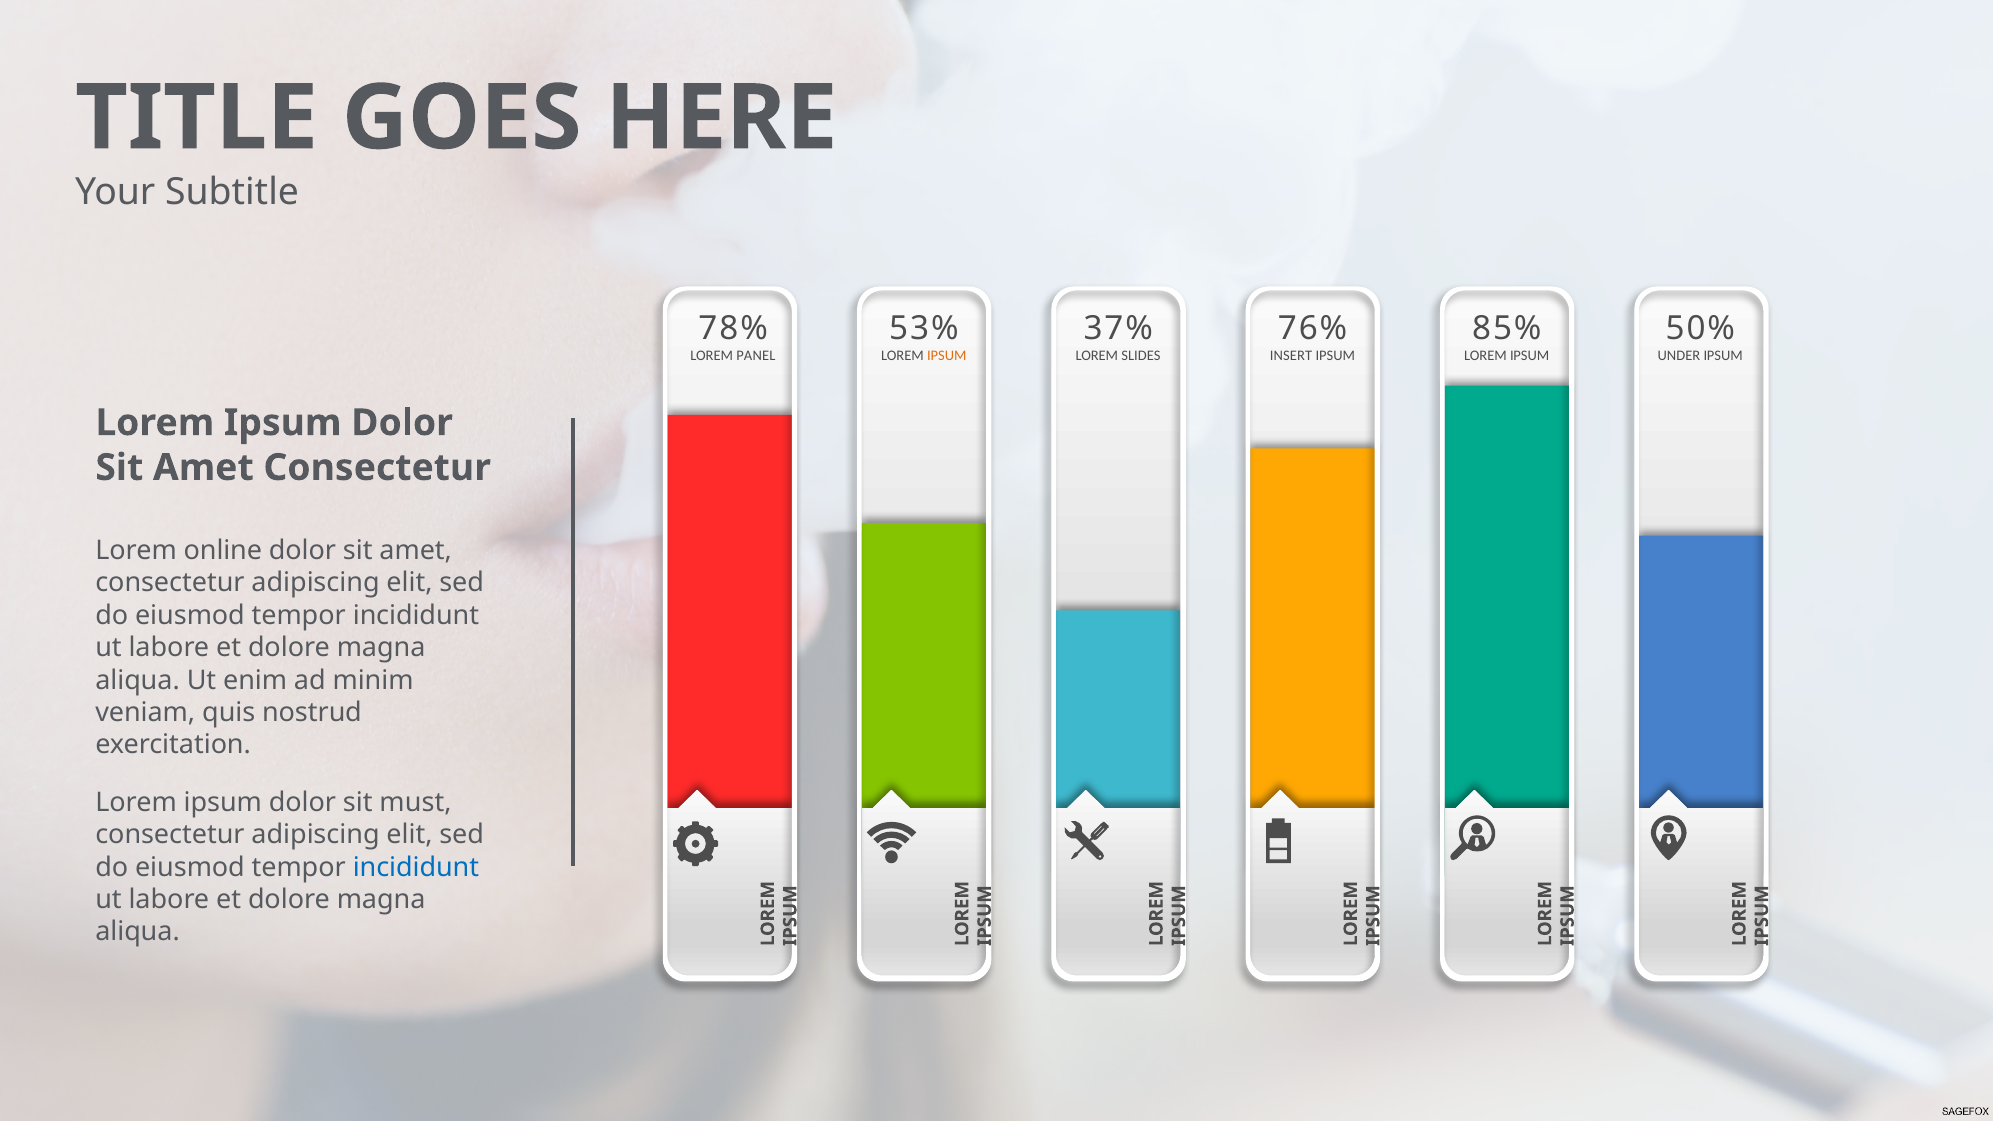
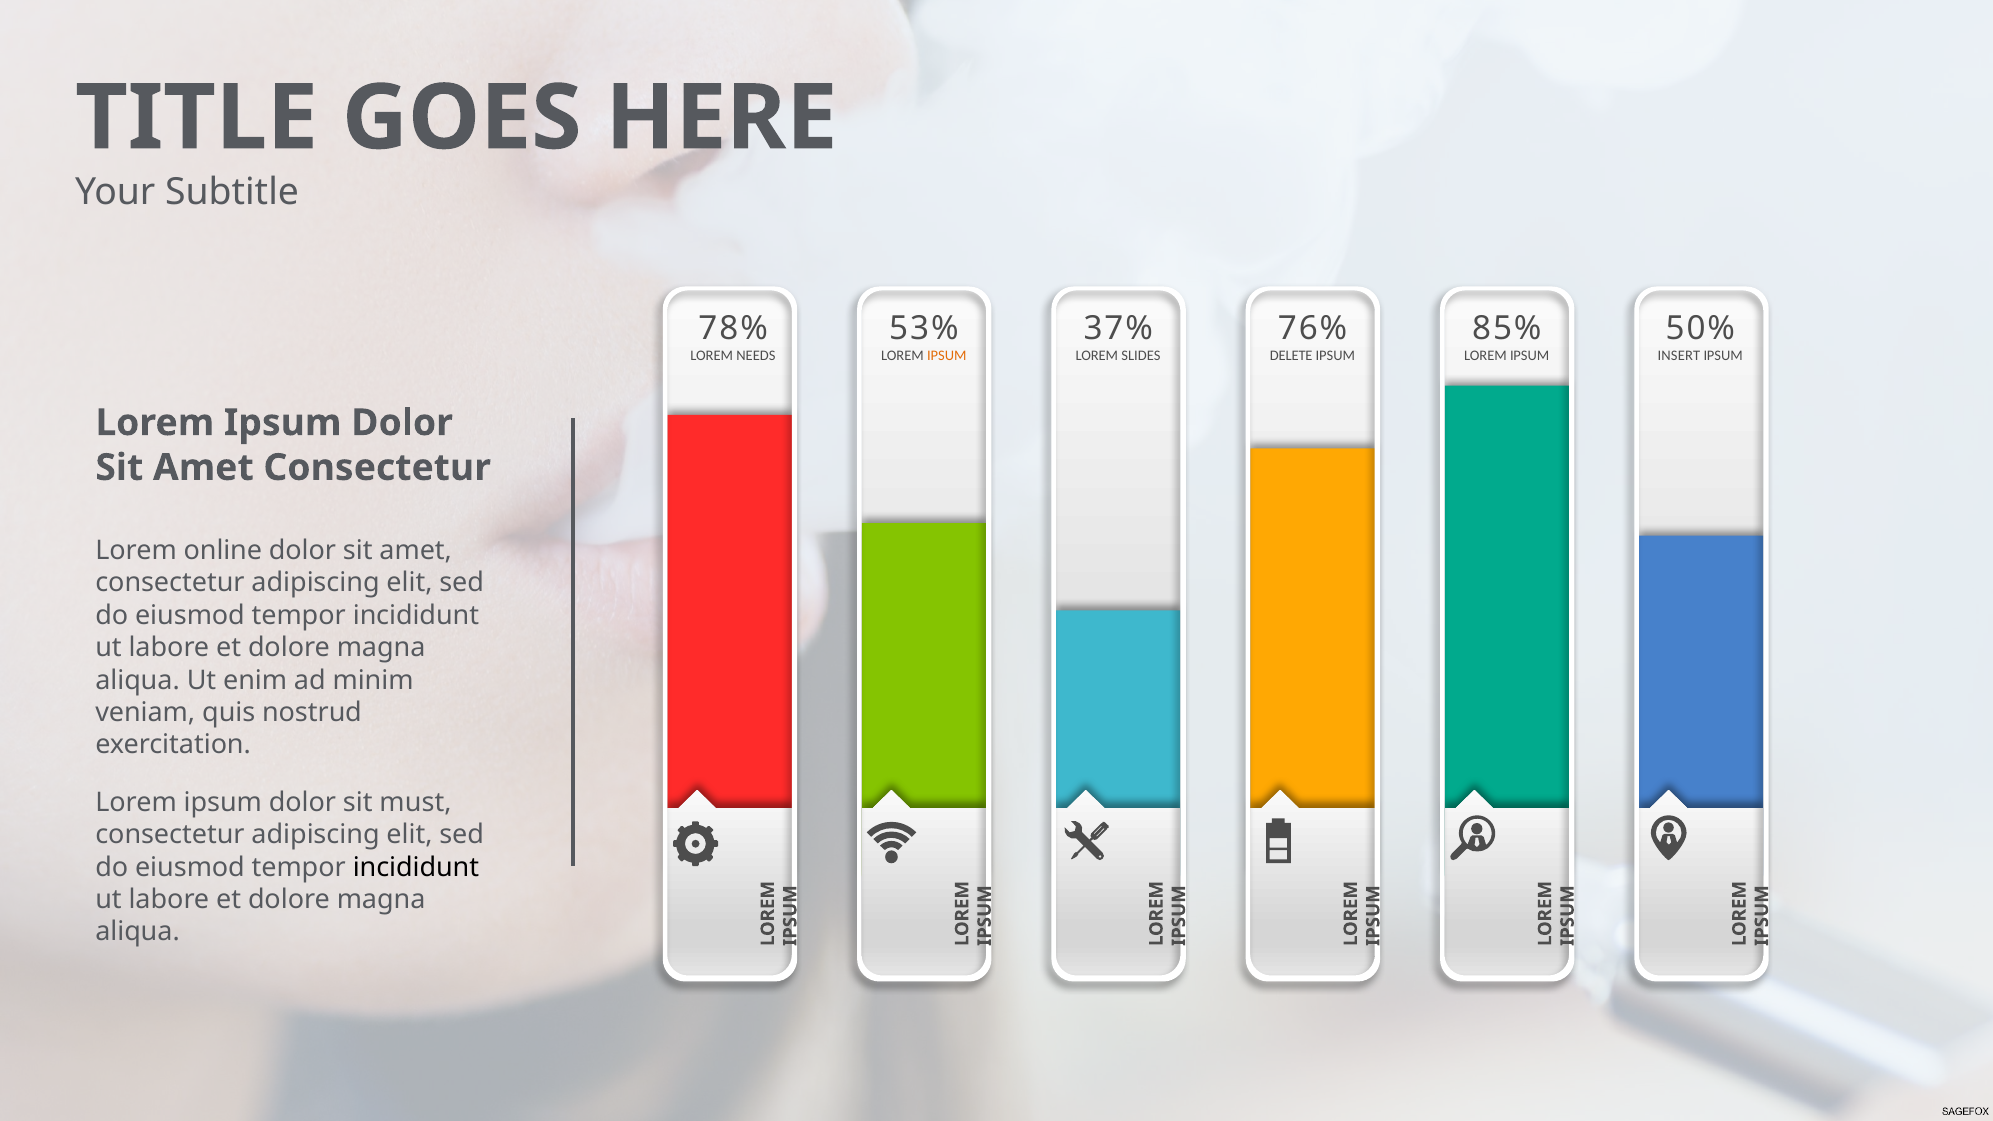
PANEL: PANEL -> NEEDS
INSERT: INSERT -> DELETE
UNDER: UNDER -> INSERT
incididunt at (416, 867) colour: blue -> black
